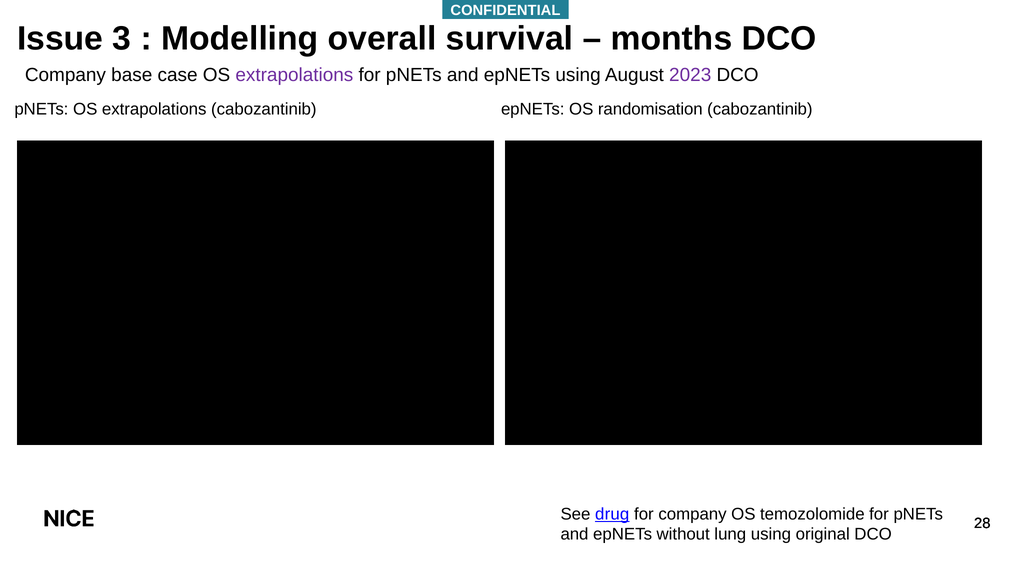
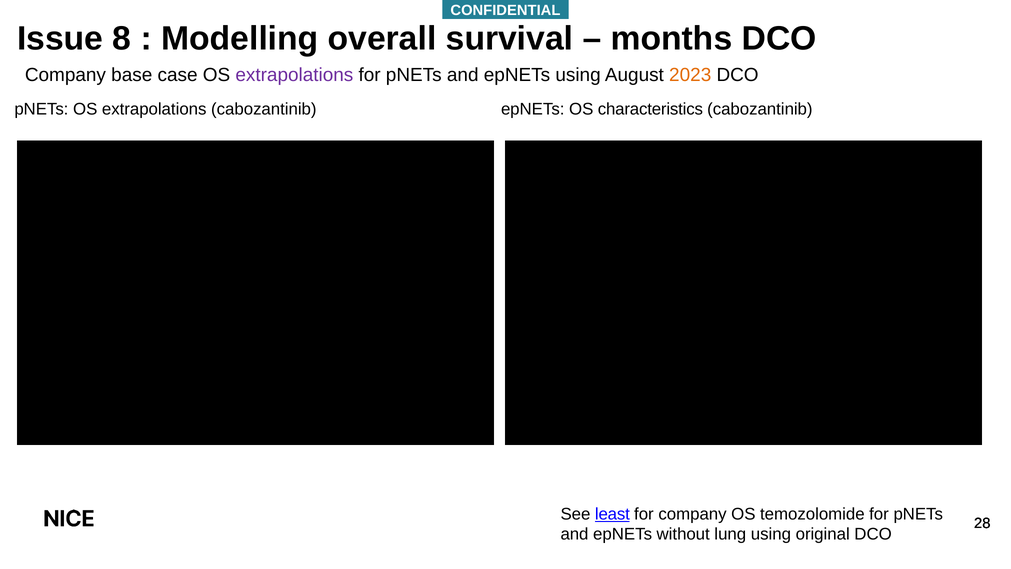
3: 3 -> 8
2023 colour: purple -> orange
randomisation: randomisation -> characteristics
drug: drug -> least
